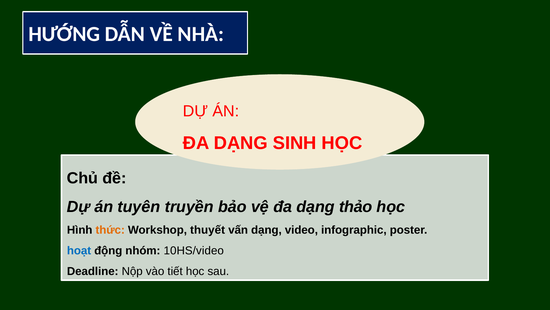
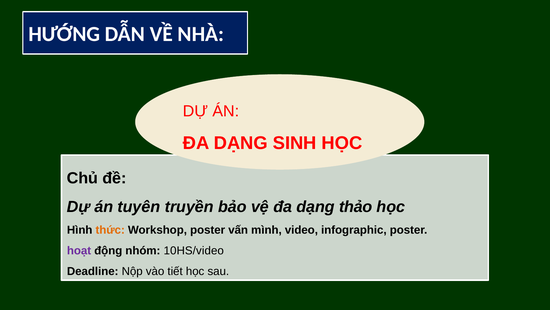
Workshop thuyết: thuyết -> poster
vấn dạng: dạng -> mình
hoạt colour: blue -> purple
